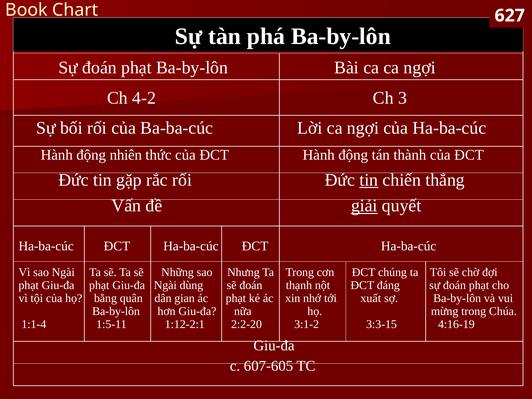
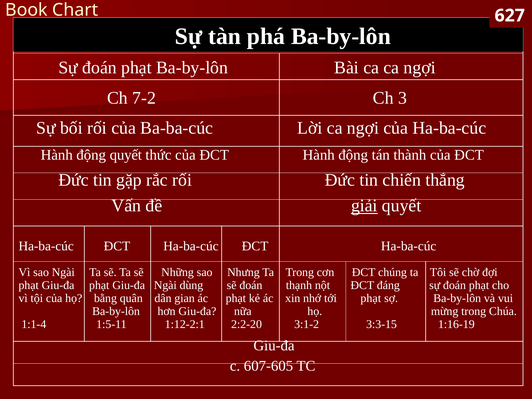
4-2: 4-2 -> 7-2
động nhiên: nhiên -> quyết
tin at (369, 180) underline: present -> none
tới xuất: xuất -> phạt
4:16-19: 4:16-19 -> 1:16-19
